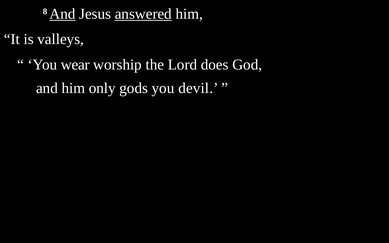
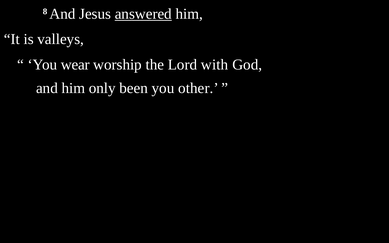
And at (62, 14) underline: present -> none
does: does -> with
gods: gods -> been
devil: devil -> other
